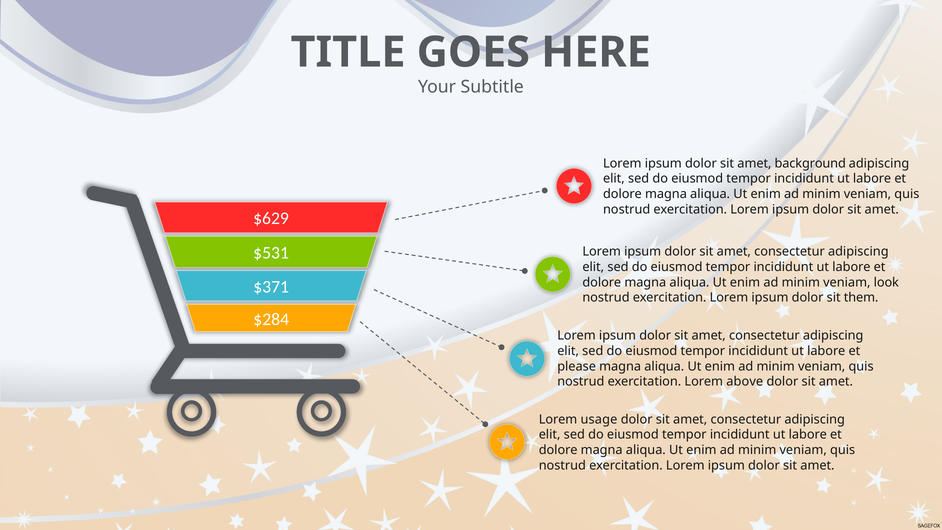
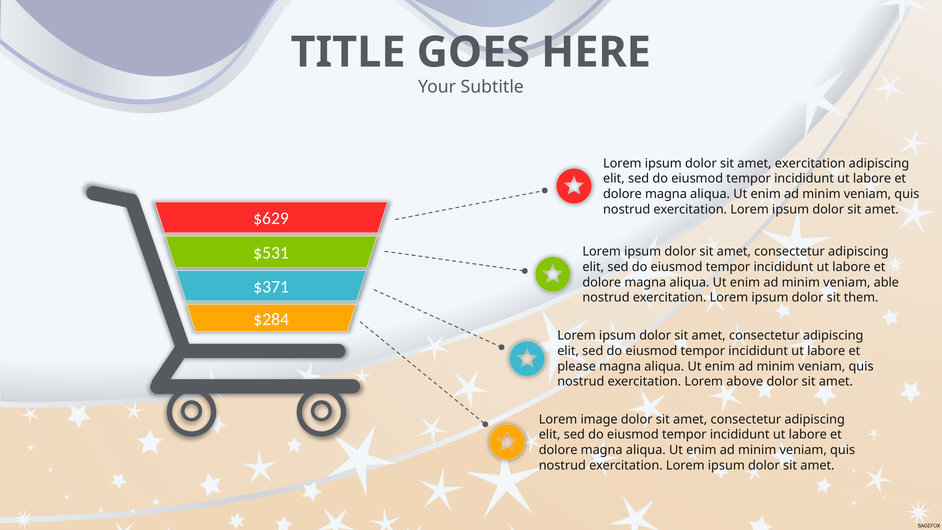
amet background: background -> exercitation
look: look -> able
usage: usage -> image
